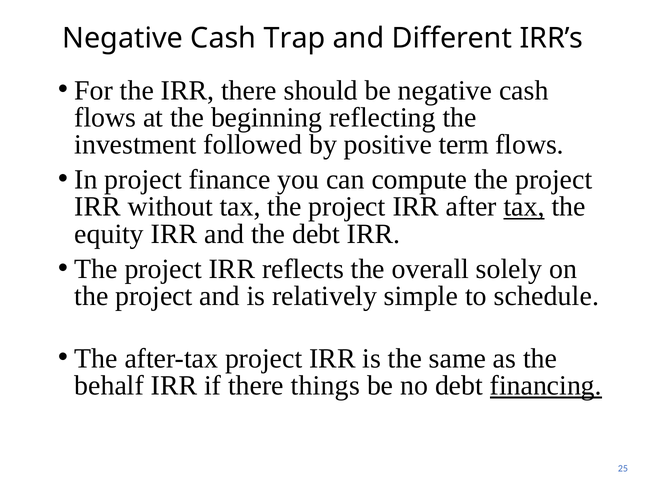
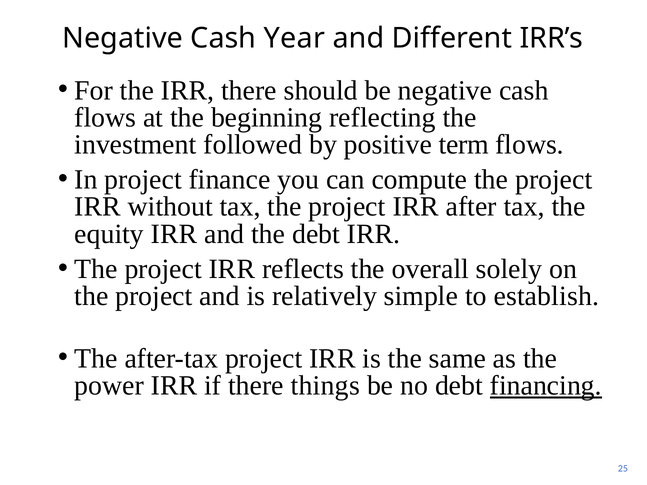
Trap: Trap -> Year
tax at (524, 207) underline: present -> none
schedule: schedule -> establish
behalf: behalf -> power
